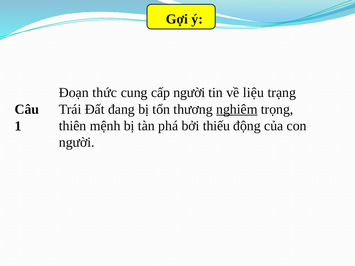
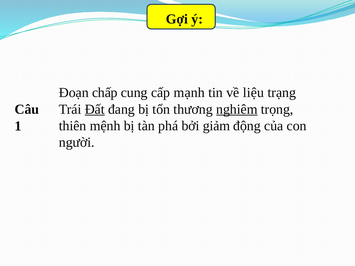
thức: thức -> chấp
cấp người: người -> mạnh
Đất underline: none -> present
thiếu: thiếu -> giảm
